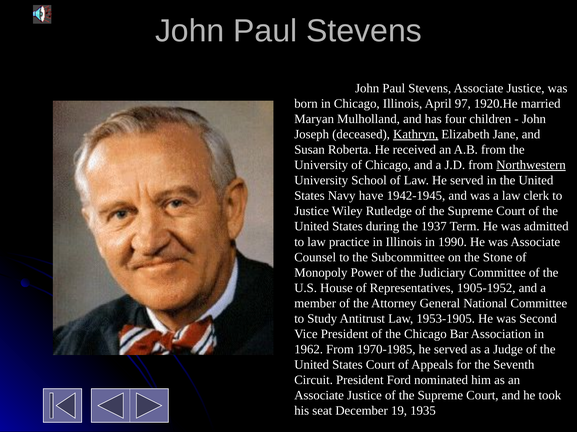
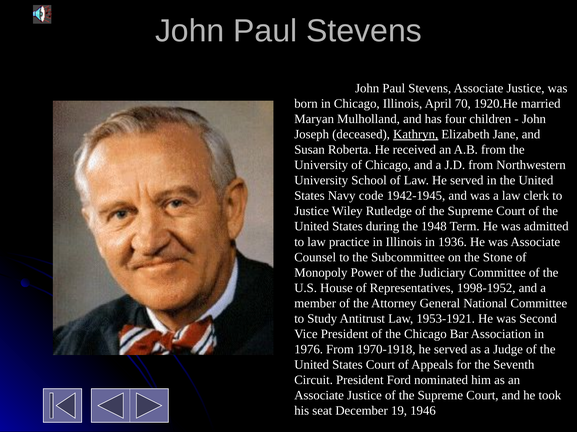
97: 97 -> 70
Northwestern underline: present -> none
have: have -> code
1937: 1937 -> 1948
1990: 1990 -> 1936
1905-1952: 1905-1952 -> 1998-1952
1953-1905: 1953-1905 -> 1953-1921
1962: 1962 -> 1976
1970-1985: 1970-1985 -> 1970-1918
1935: 1935 -> 1946
